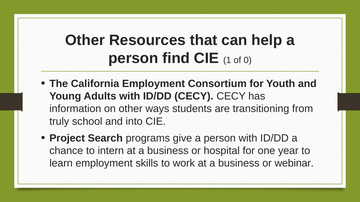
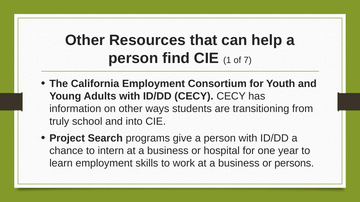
0: 0 -> 7
webinar: webinar -> persons
